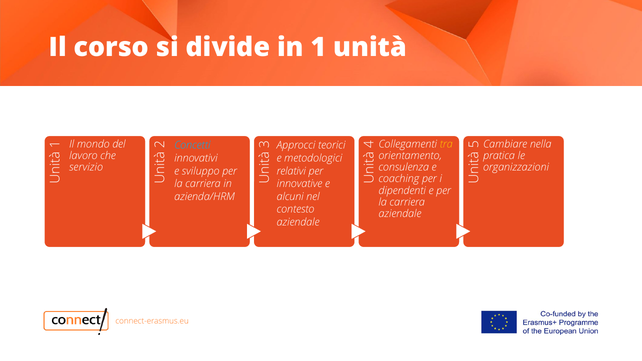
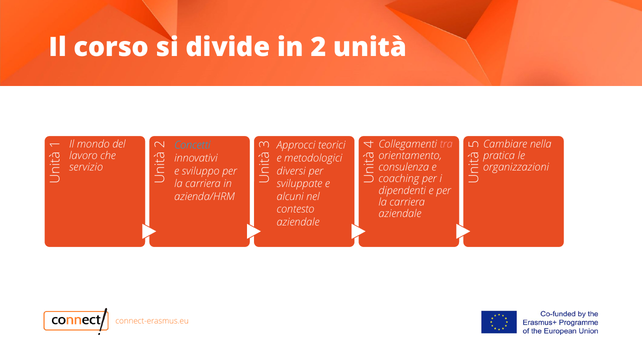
in 1: 1 -> 2
tra colour: yellow -> pink
relativi: relativi -> diversi
innovative: innovative -> sviluppate
